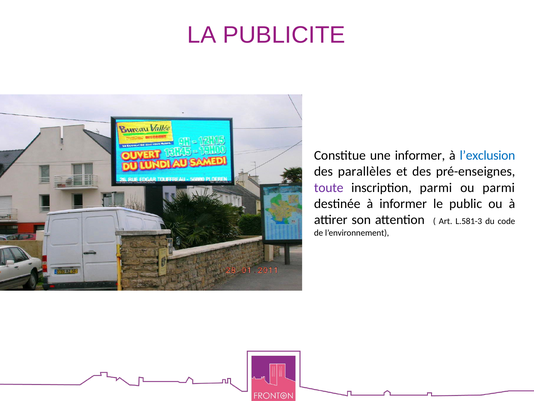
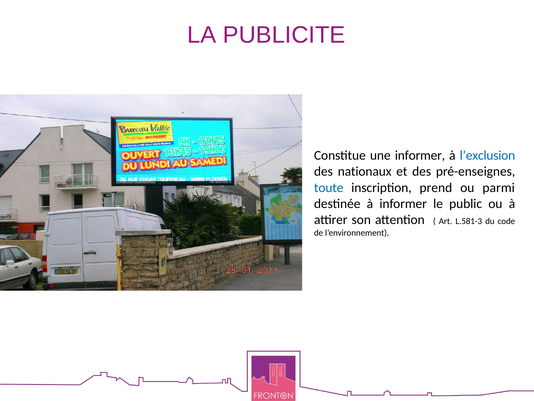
parallèles: parallèles -> nationaux
toute colour: purple -> blue
inscription parmi: parmi -> prend
